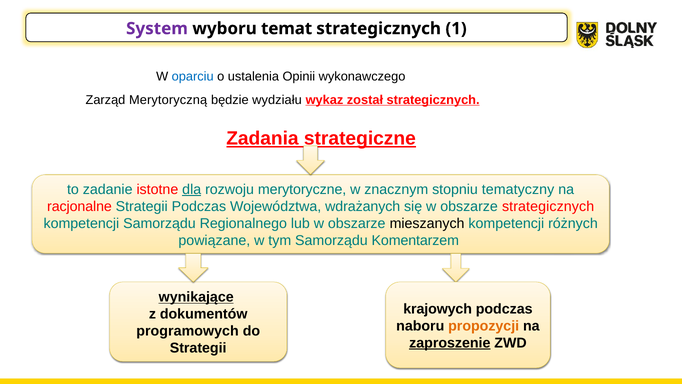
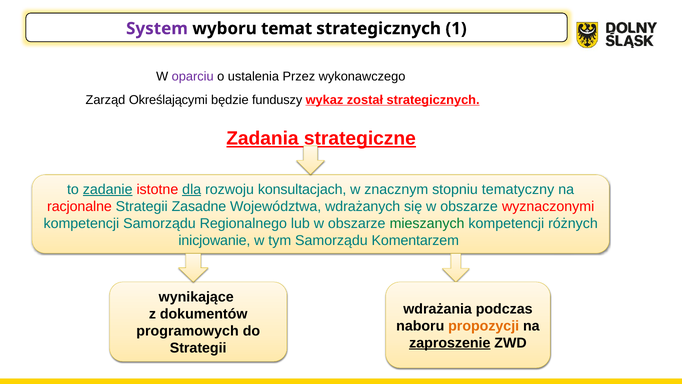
oparciu colour: blue -> purple
Opinii: Opinii -> Przez
Merytoryczną: Merytoryczną -> Określającymi
wydziału: wydziału -> funduszy
zadanie underline: none -> present
merytoryczne: merytoryczne -> konsultacjach
Strategii Podczas: Podczas -> Zasadne
obszarze strategicznych: strategicznych -> wyznaczonymi
mieszanych colour: black -> green
powiązane: powiązane -> inicjowanie
wynikające underline: present -> none
krajowych: krajowych -> wdrażania
